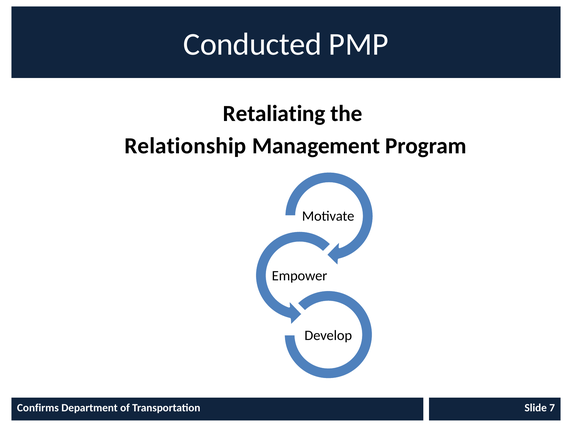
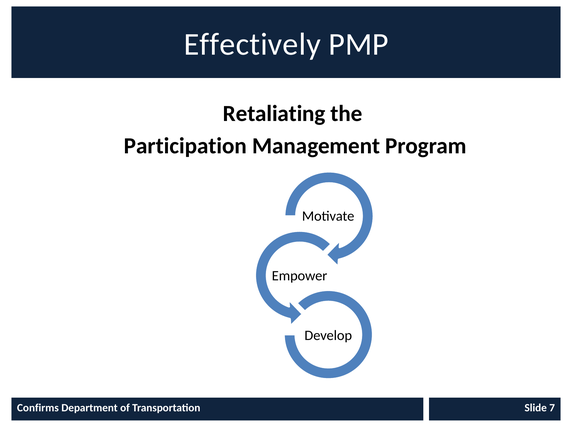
Conducted: Conducted -> Effectively
Relationship: Relationship -> Participation
